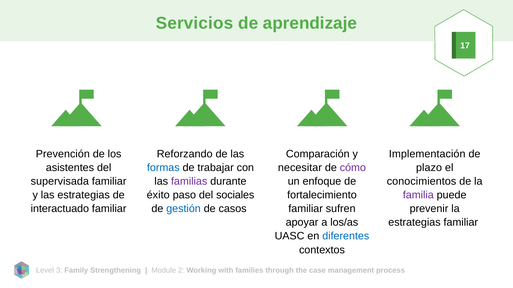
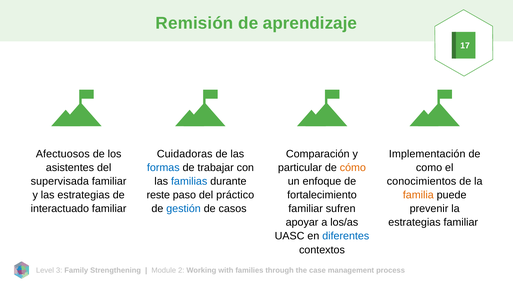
Servicios: Servicios -> Remisión
Prevención: Prevención -> Afectuosos
Reforzando: Reforzando -> Cuidadoras
necesitar: necesitar -> particular
cómo colour: purple -> orange
plazo: plazo -> como
familias colour: purple -> blue
éxito: éxito -> reste
sociales: sociales -> práctico
familia colour: purple -> orange
